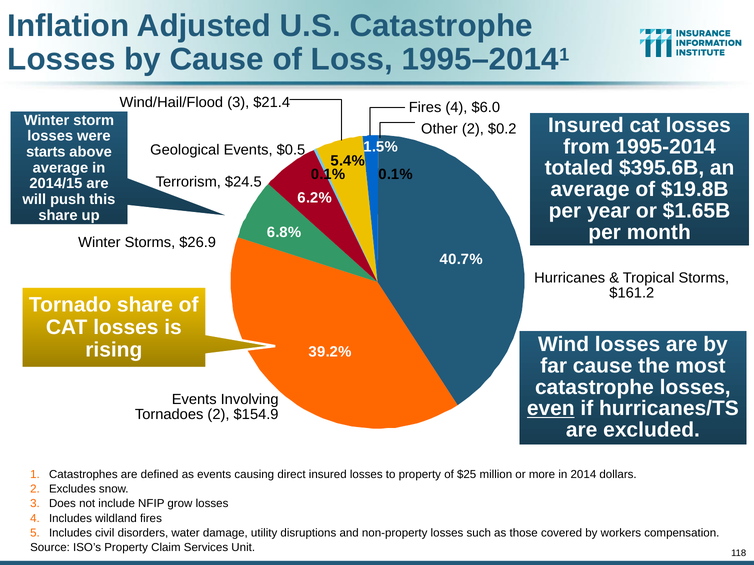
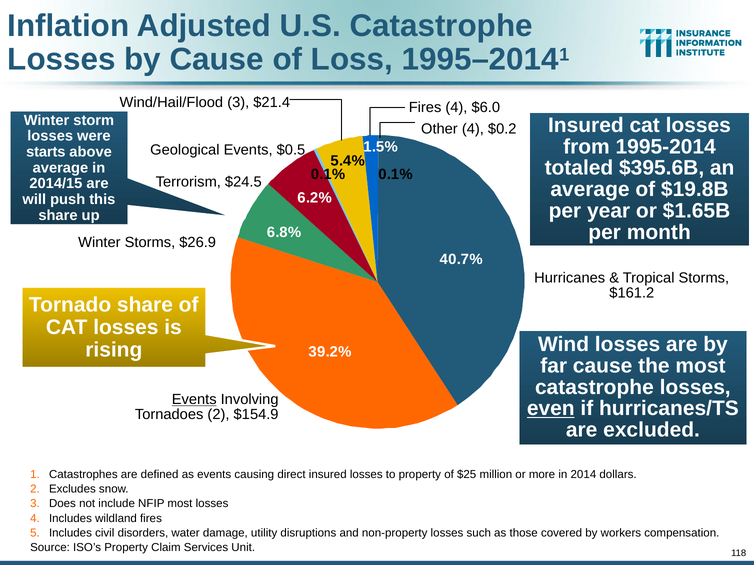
Other 2: 2 -> 4
Events at (194, 400) underline: none -> present
NFIP grow: grow -> most
